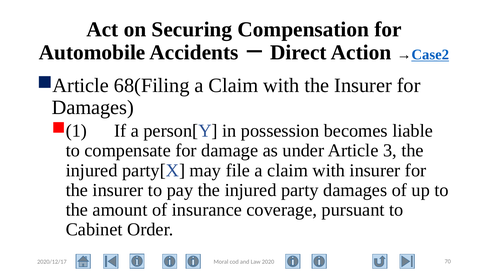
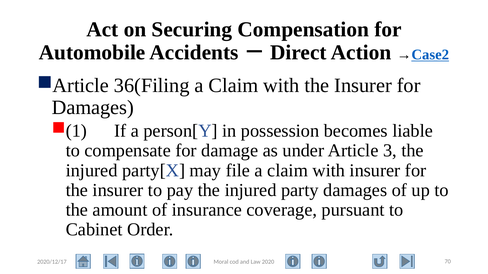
68(Filing: 68(Filing -> 36(Filing
